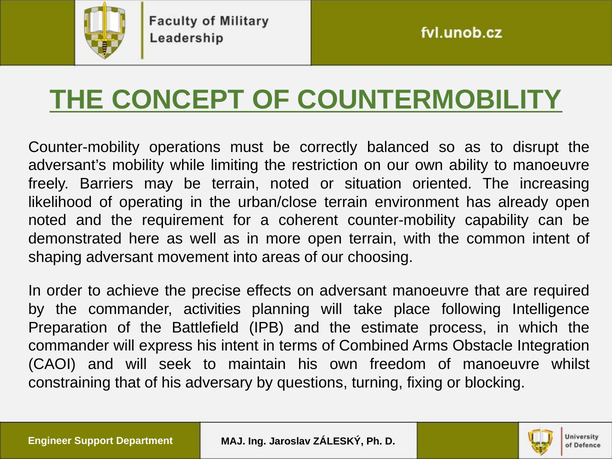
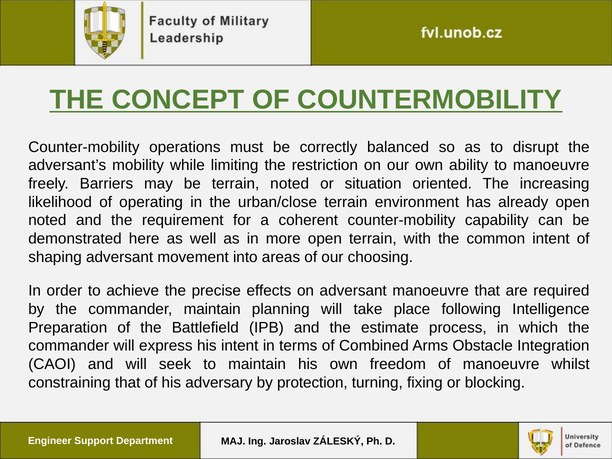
commander activities: activities -> maintain
questions: questions -> protection
